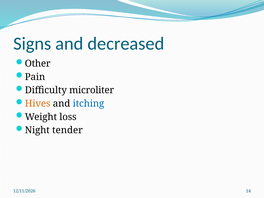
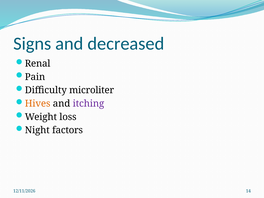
Other: Other -> Renal
itching colour: blue -> purple
tender: tender -> factors
